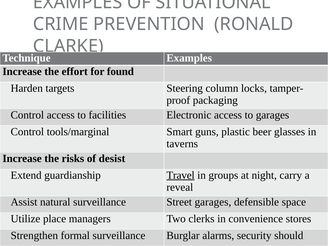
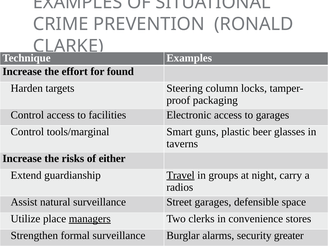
desist: desist -> either
reveal: reveal -> radios
managers underline: none -> present
should: should -> greater
